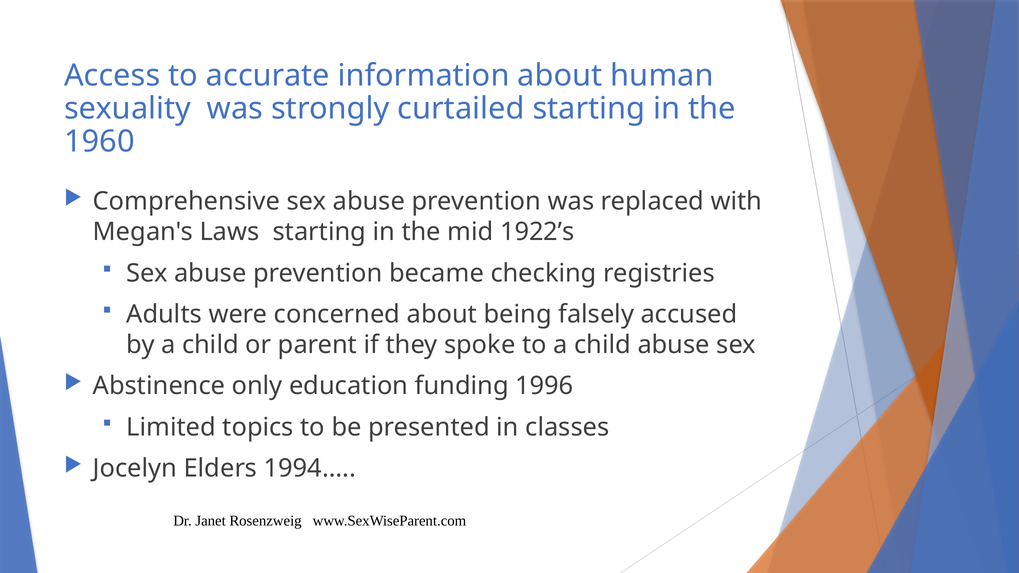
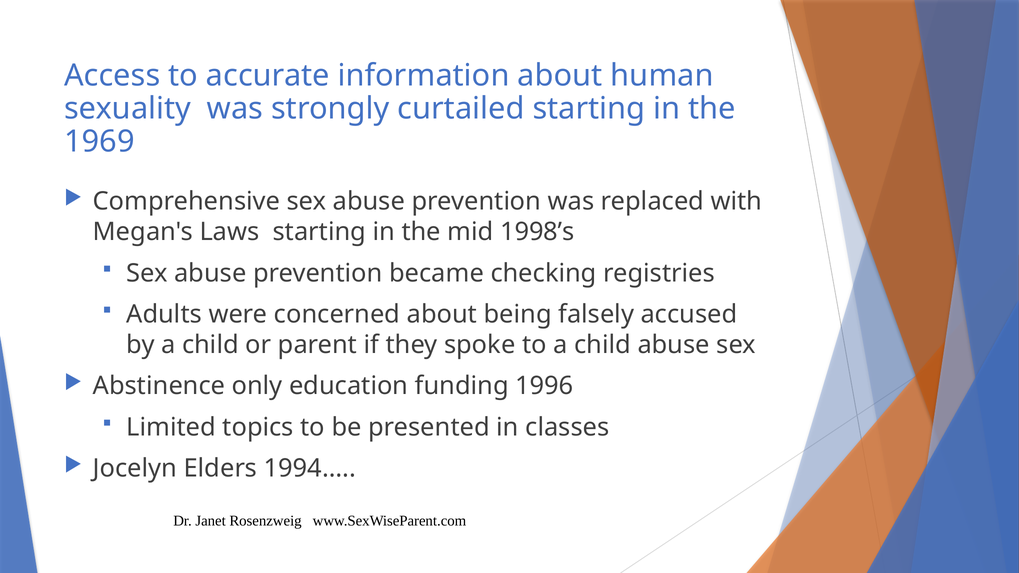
1960: 1960 -> 1969
1922’s: 1922’s -> 1998’s
